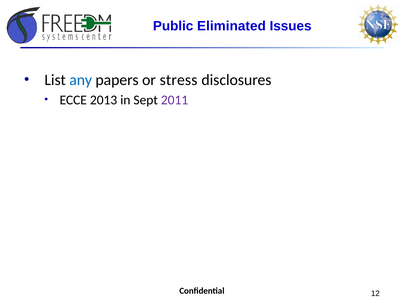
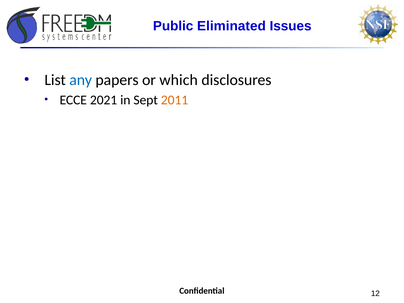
stress: stress -> which
2013: 2013 -> 2021
2011 colour: purple -> orange
